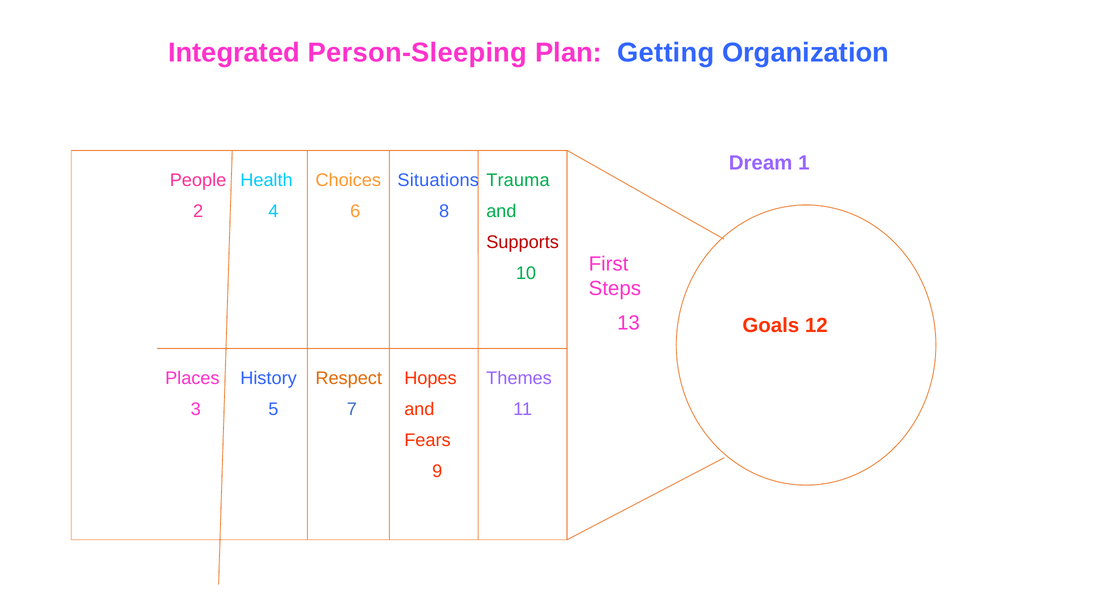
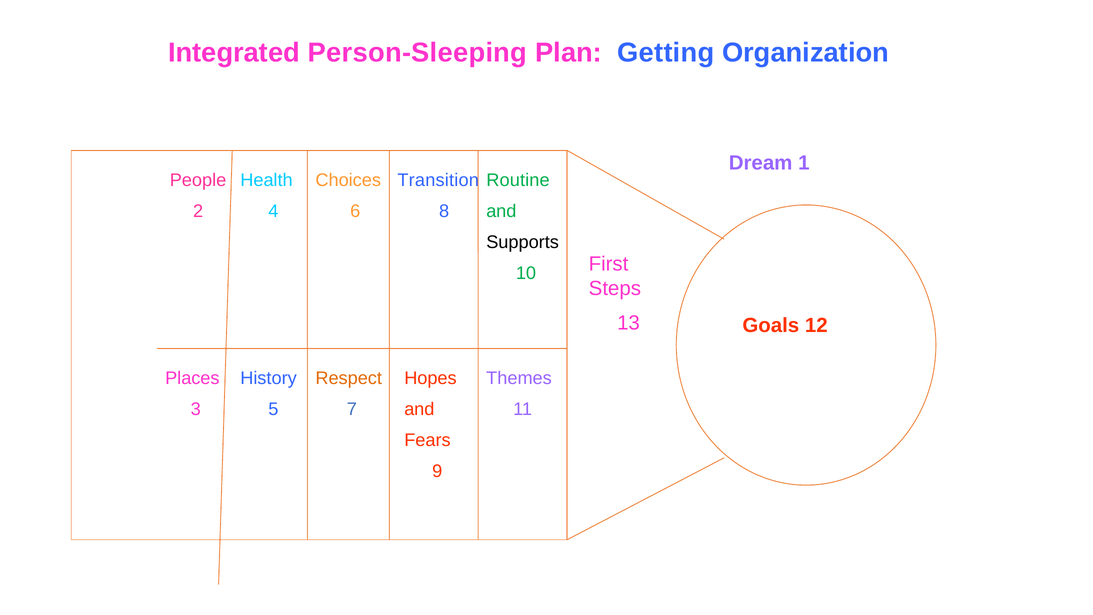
Situations: Situations -> Transition
Trauma: Trauma -> Routine
Supports colour: red -> black
